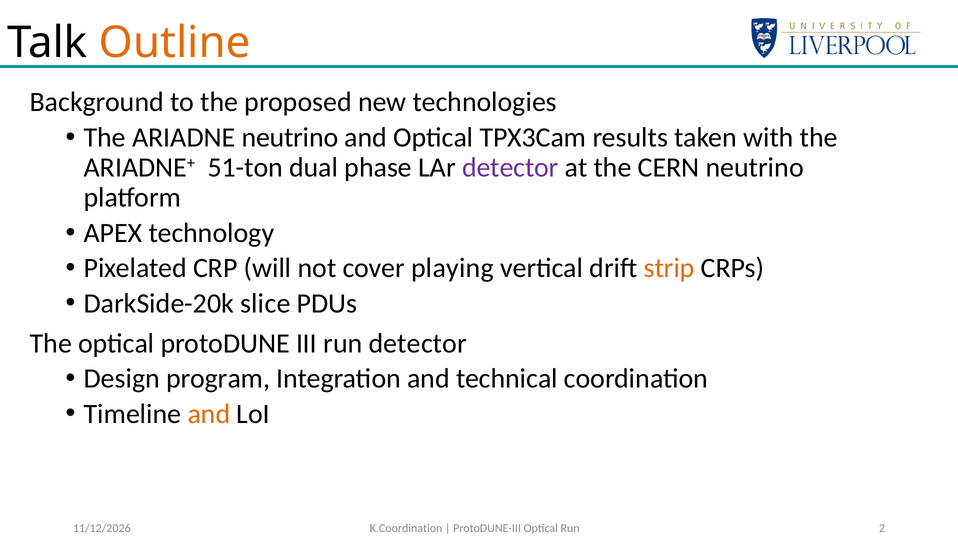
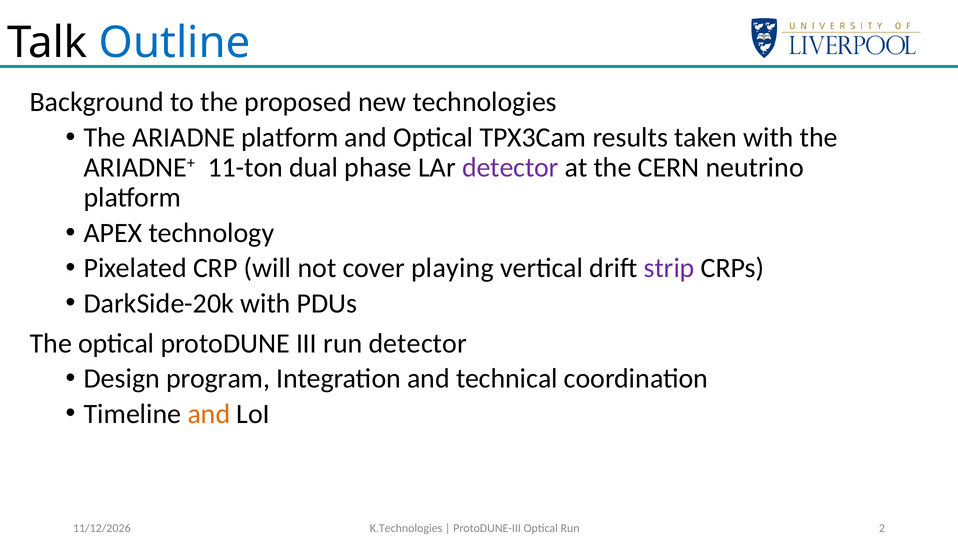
Outline colour: orange -> blue
ARIADNE neutrino: neutrino -> platform
51-ton: 51-ton -> 11-ton
strip colour: orange -> purple
DarkSide-20k slice: slice -> with
K.Coordination: K.Coordination -> K.Technologies
